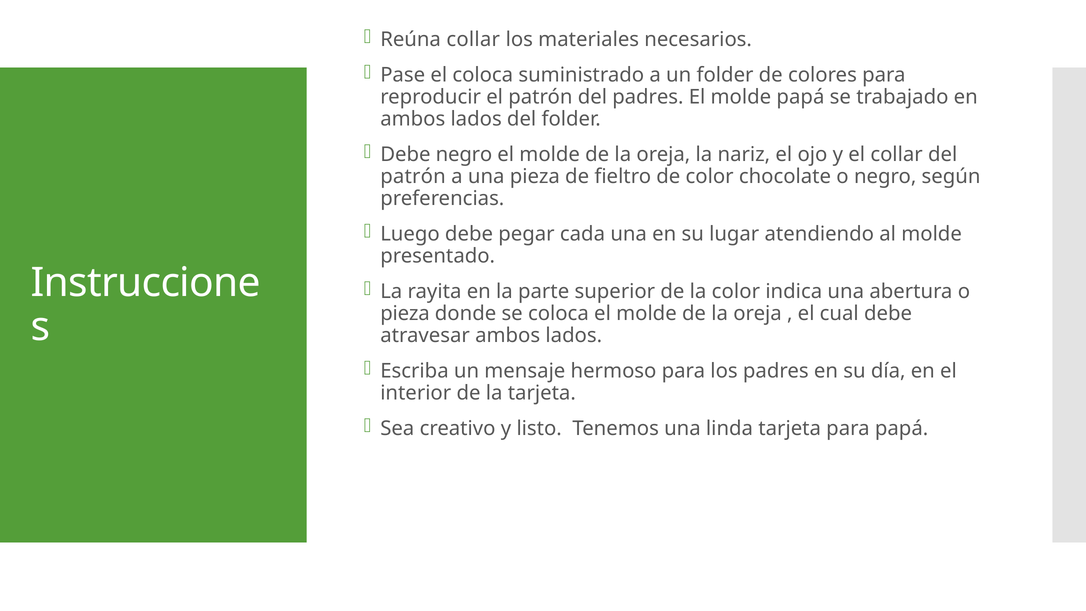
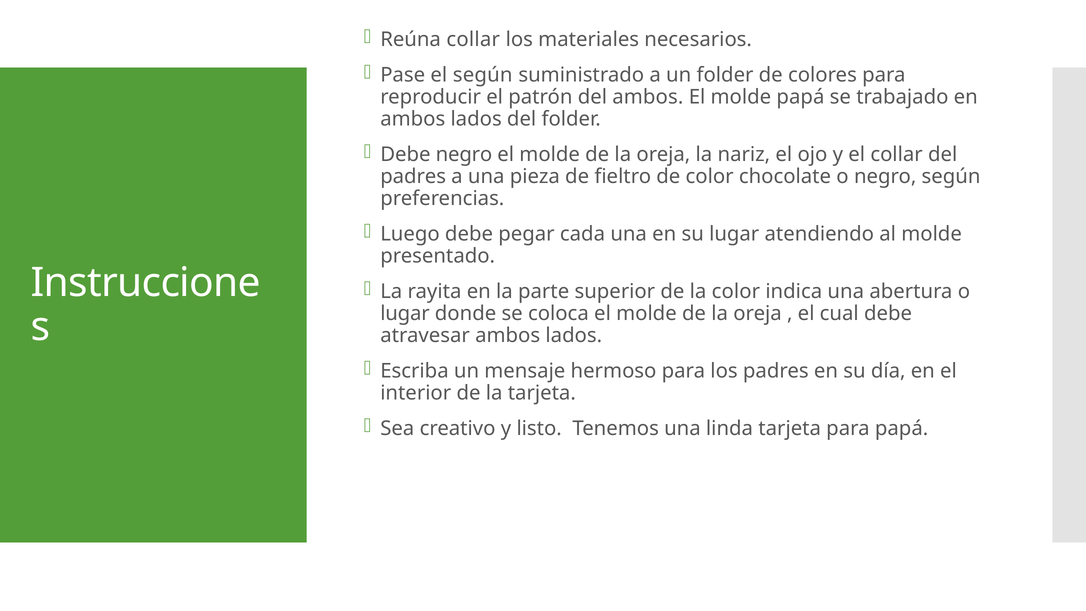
el coloca: coloca -> según
del padres: padres -> ambos
patrón at (413, 176): patrón -> padres
pieza at (405, 314): pieza -> lugar
